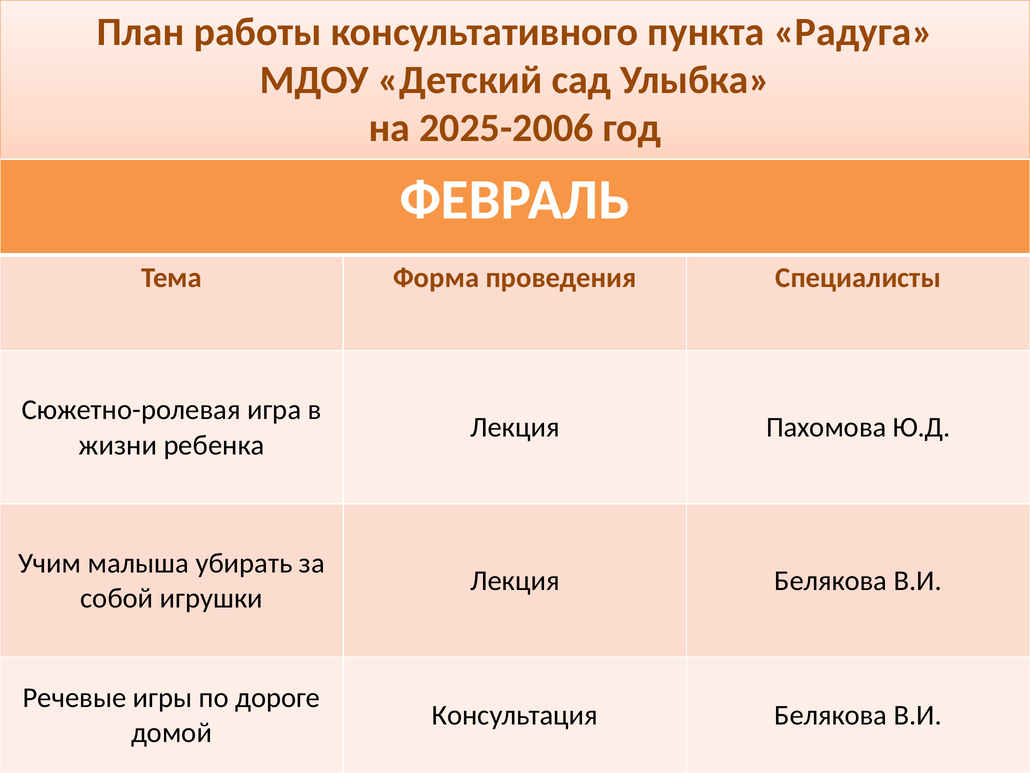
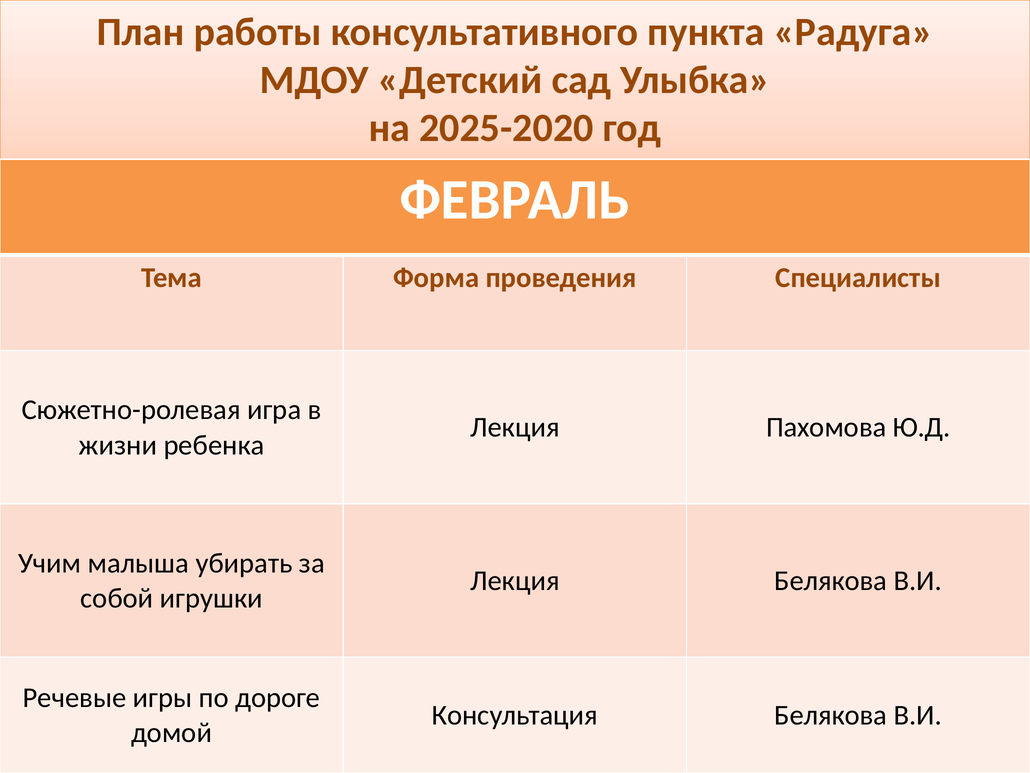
2025-2006: 2025-2006 -> 2025-2020
